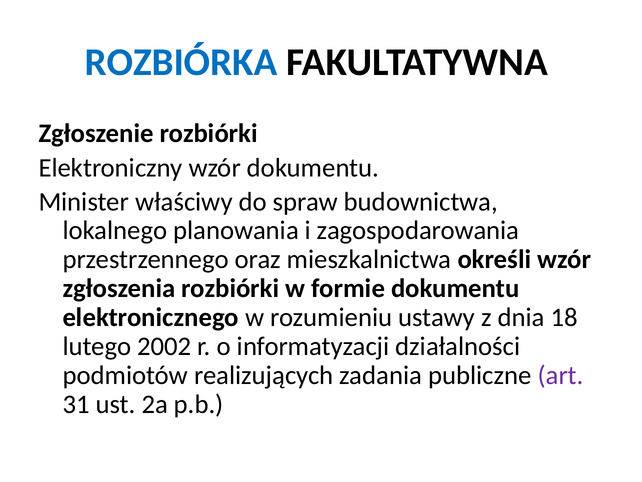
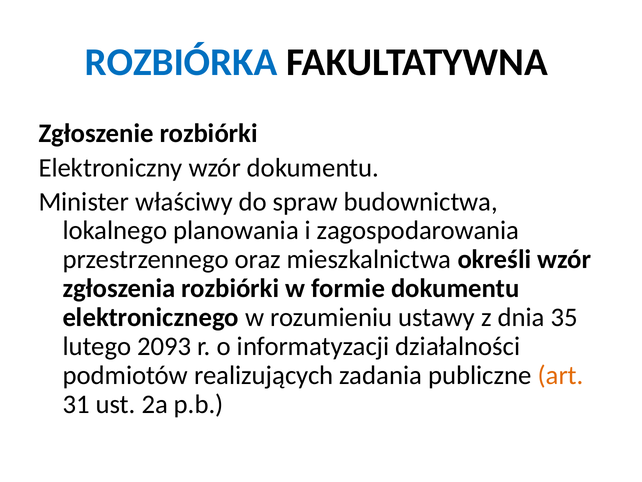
18: 18 -> 35
2002: 2002 -> 2093
art colour: purple -> orange
